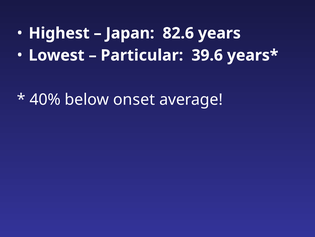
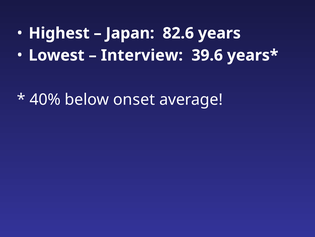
Particular: Particular -> Interview
